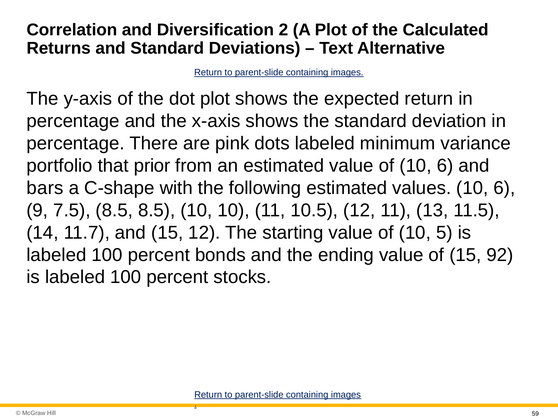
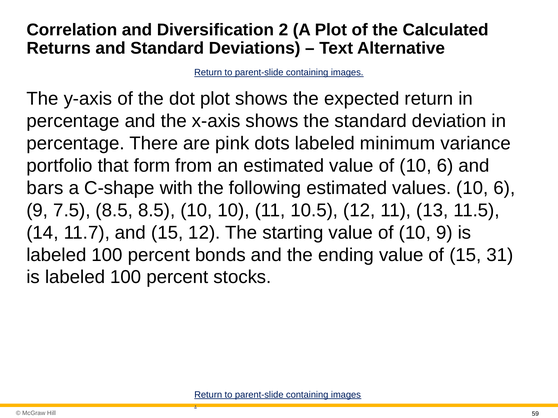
prior: prior -> form
10 5: 5 -> 9
92: 92 -> 31
